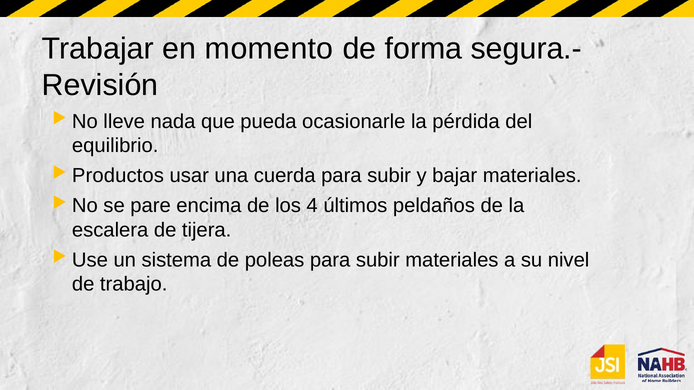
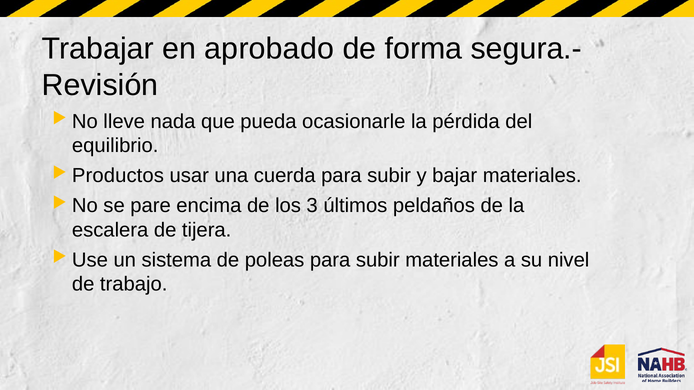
momento: momento -> aprobado
4: 4 -> 3
